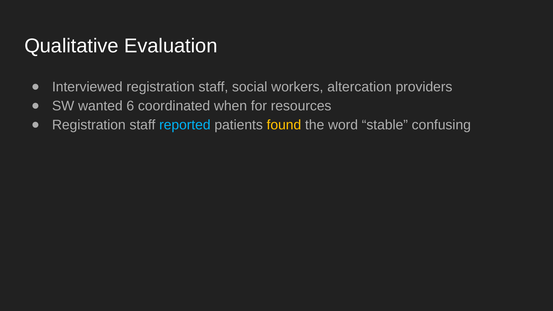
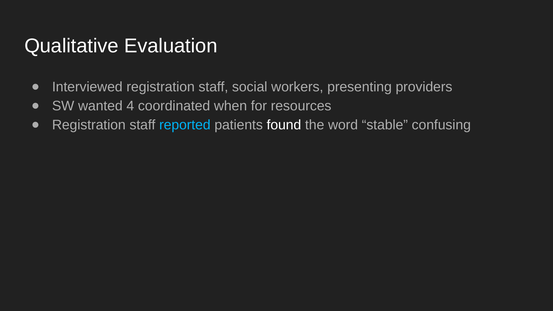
altercation: altercation -> presenting
6: 6 -> 4
found colour: yellow -> white
